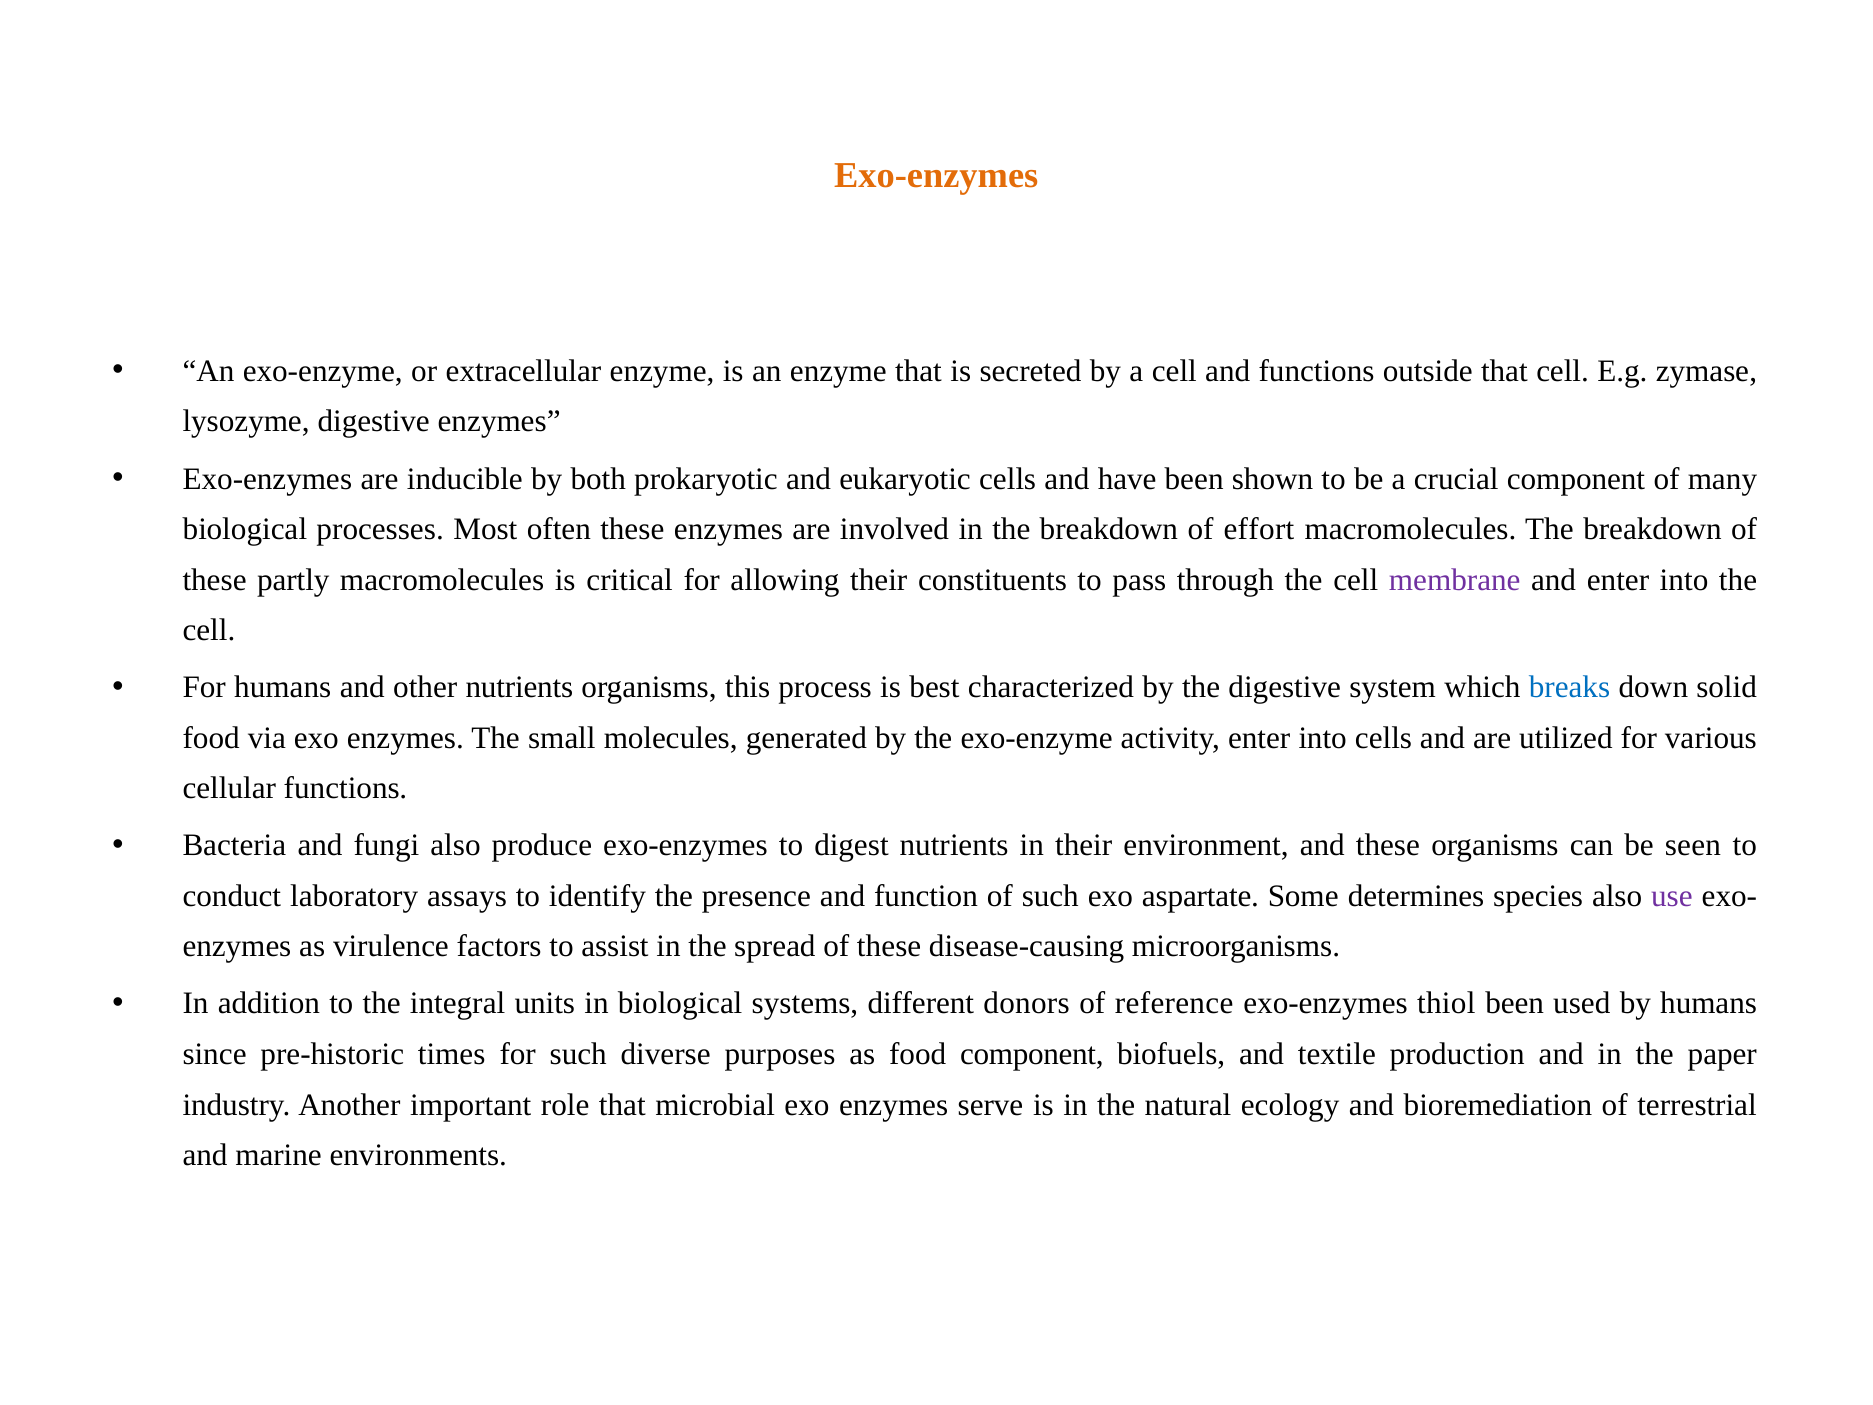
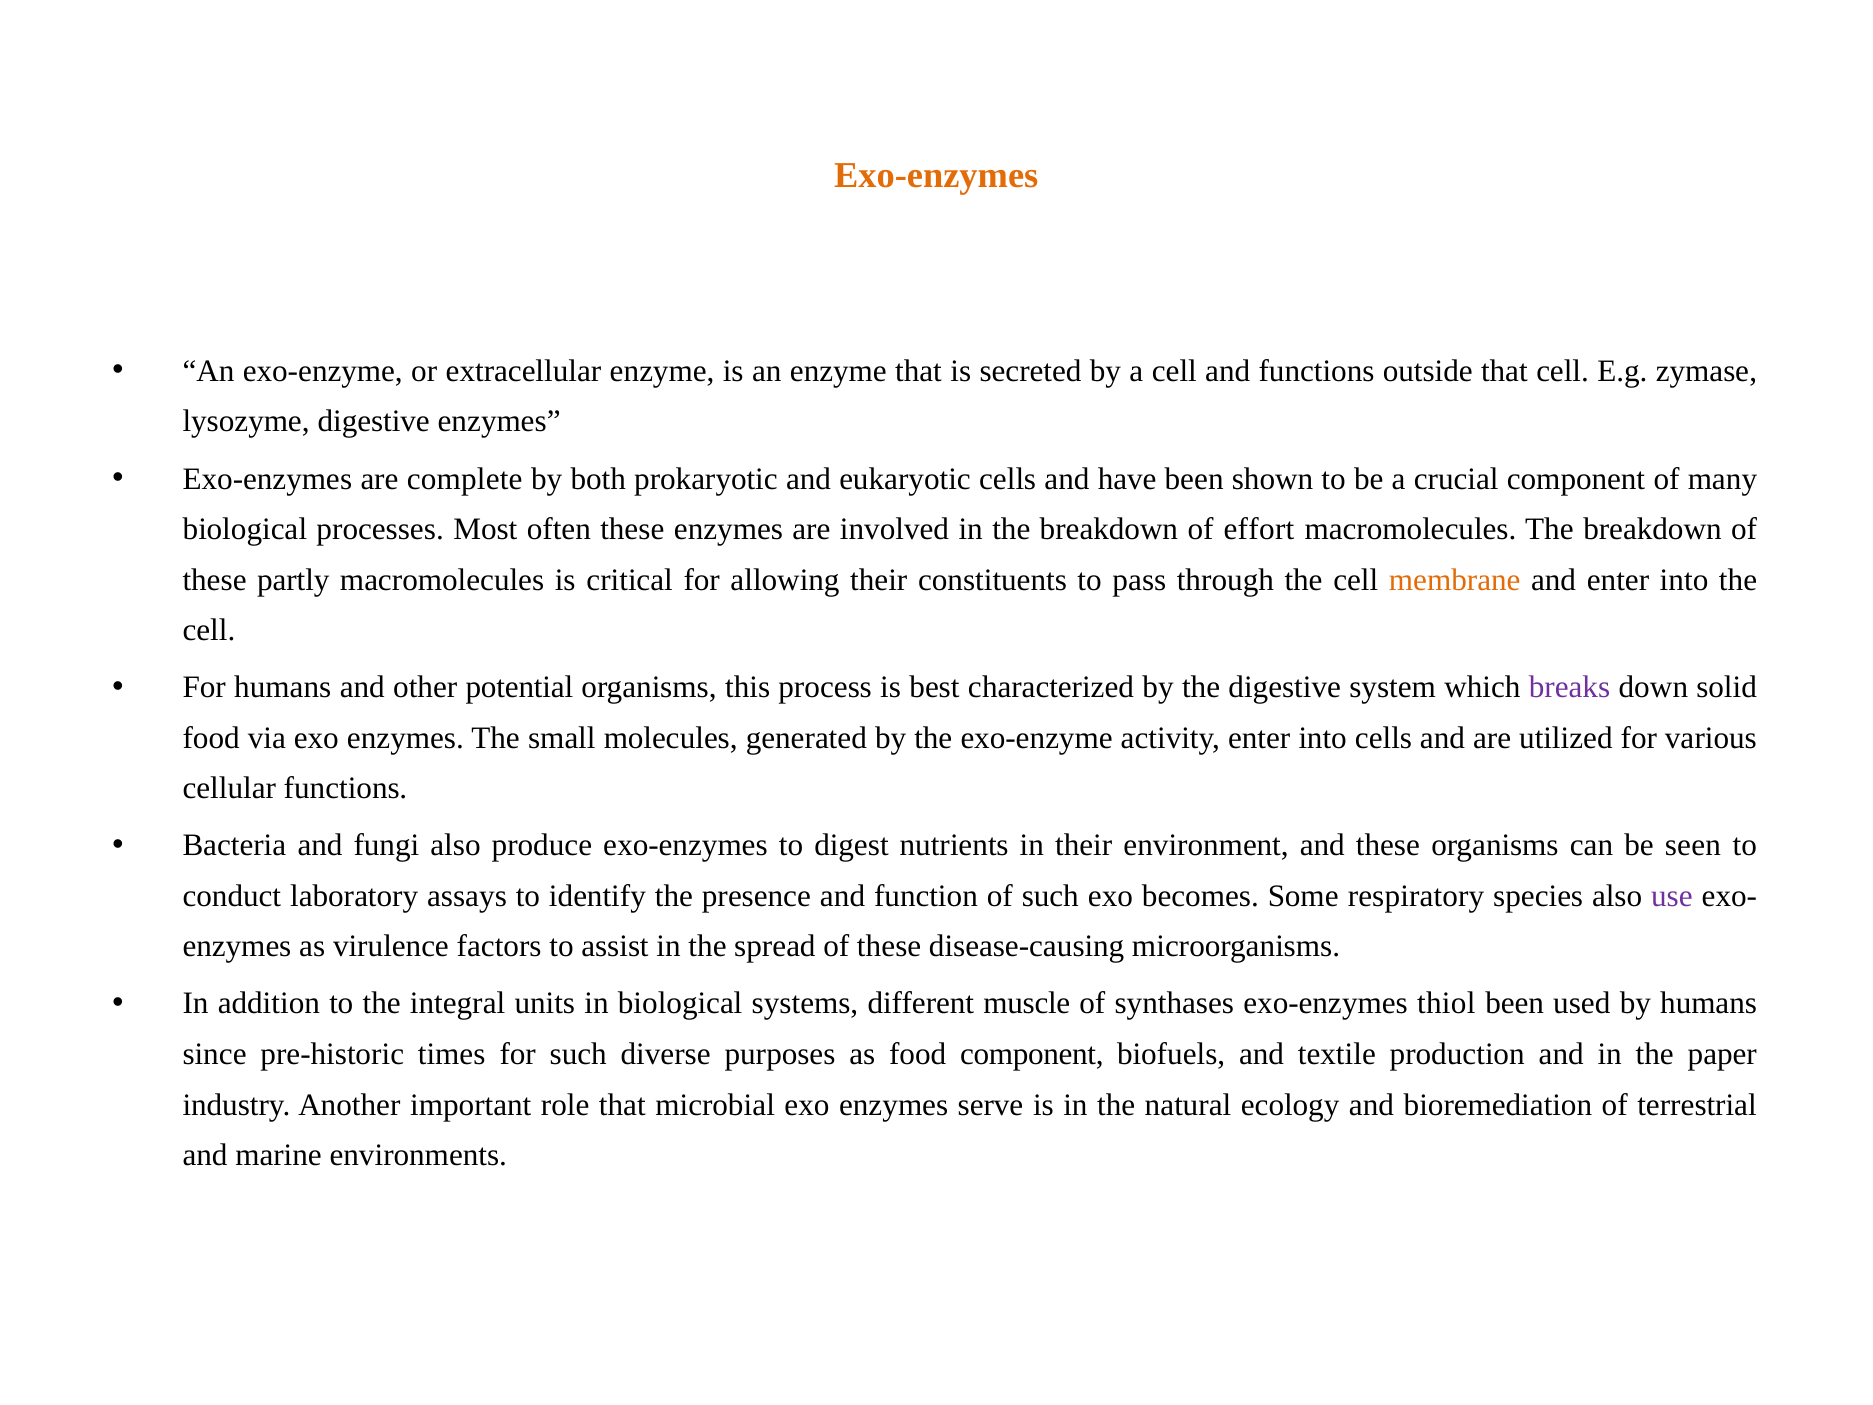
inducible: inducible -> complete
membrane colour: purple -> orange
other nutrients: nutrients -> potential
breaks colour: blue -> purple
aspartate: aspartate -> becomes
determines: determines -> respiratory
donors: donors -> muscle
reference: reference -> synthases
